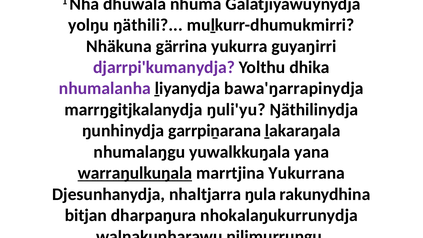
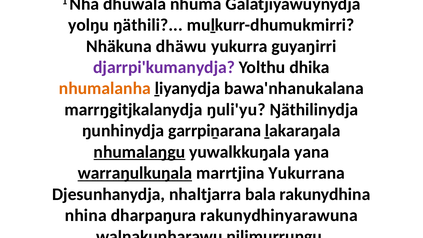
gärrina: gärrina -> dhäwu
nhumalanha colour: purple -> orange
bawa'ŋarrapinydja: bawa'ŋarrapinydja -> bawa'nhanukalana
nhumalaŋgu underline: none -> present
ŋula: ŋula -> bala
bitjan: bitjan -> nhina
nhokalaŋukurrunydja: nhokalaŋukurrunydja -> rakunydhinyarawuna
